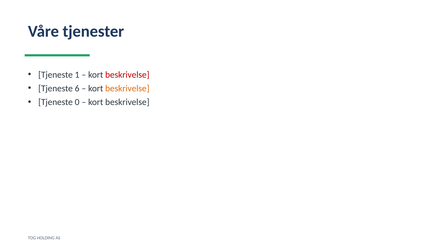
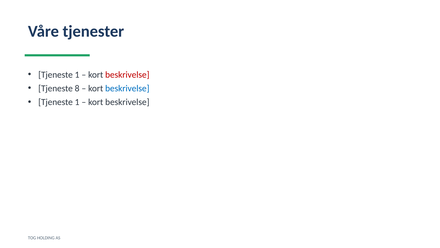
6: 6 -> 8
beskrivelse at (127, 88) colour: orange -> blue
0 at (77, 102): 0 -> 1
